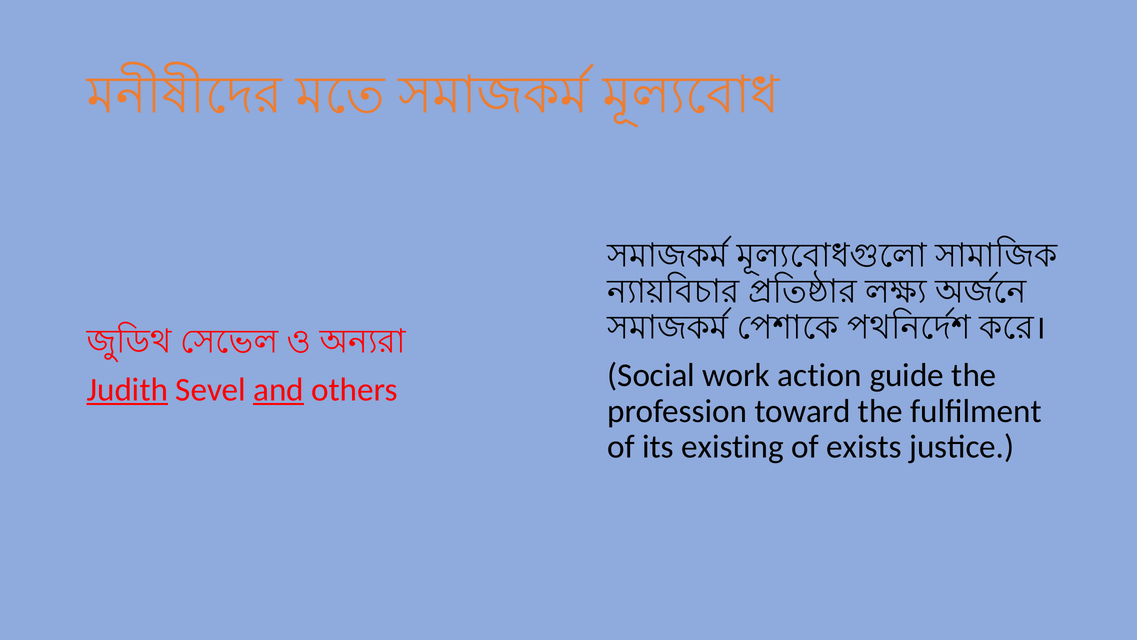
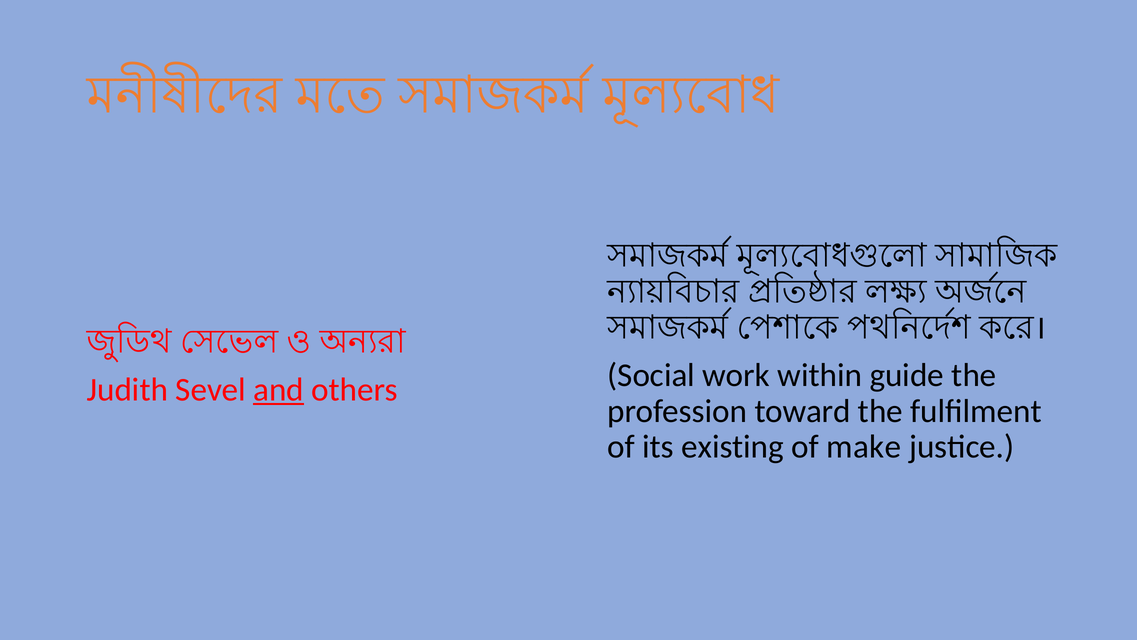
action: action -> within
Judith underline: present -> none
exists: exists -> make
